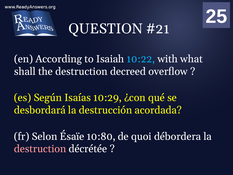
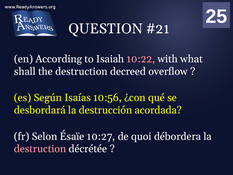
10:22 colour: light blue -> pink
10:29: 10:29 -> 10:56
10:80: 10:80 -> 10:27
